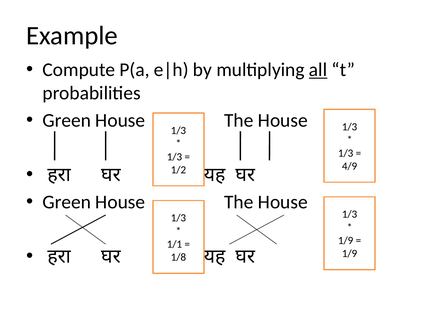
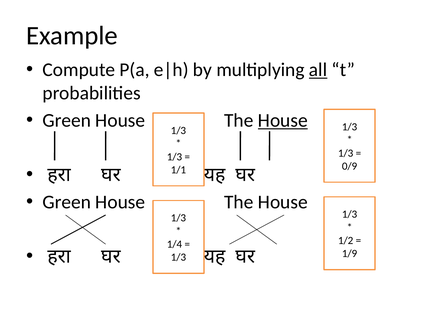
House at (283, 120) underline: none -> present
4/9: 4/9 -> 0/9
1/2: 1/2 -> 1/1
1/9 at (346, 240): 1/9 -> 1/2
1/1: 1/1 -> 1/4
1/8 at (178, 257): 1/8 -> 1/3
